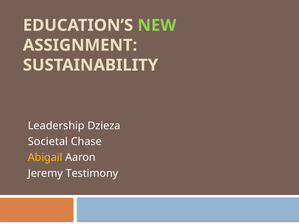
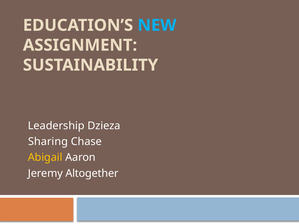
NEW colour: light green -> light blue
Societal: Societal -> Sharing
Testimony: Testimony -> Altogether
